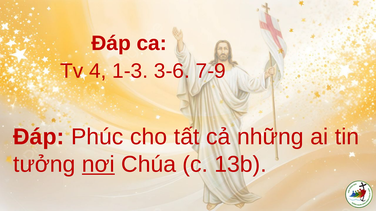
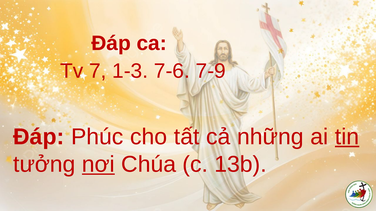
4: 4 -> 7
3-6: 3-6 -> 7-6
tin underline: none -> present
